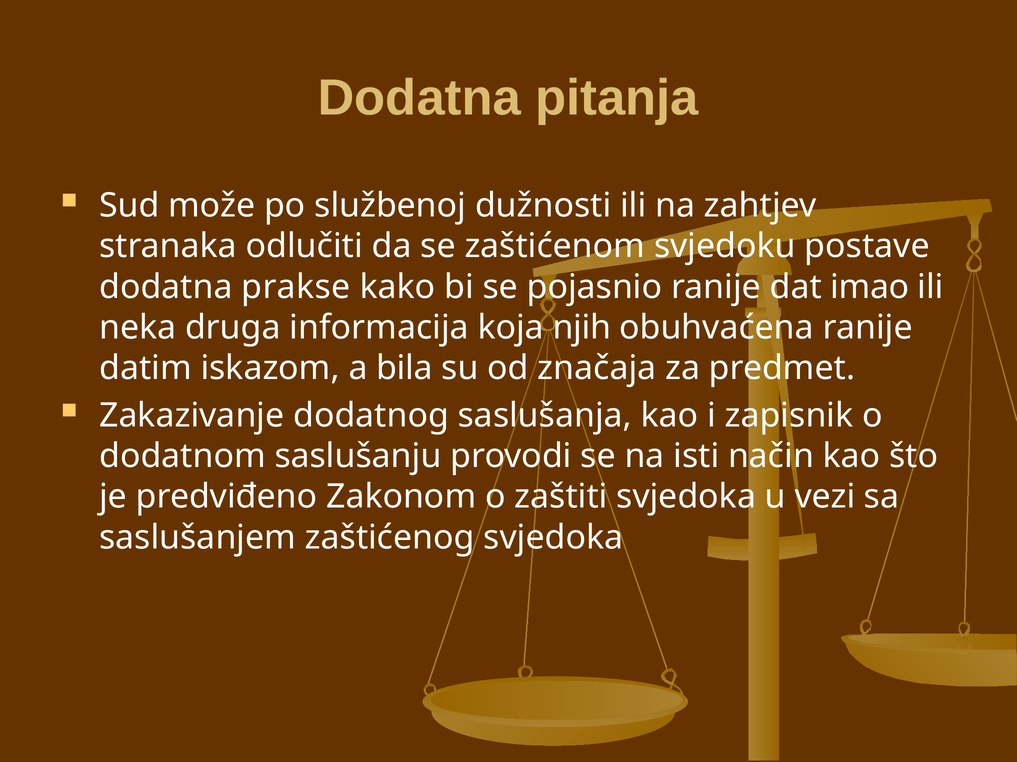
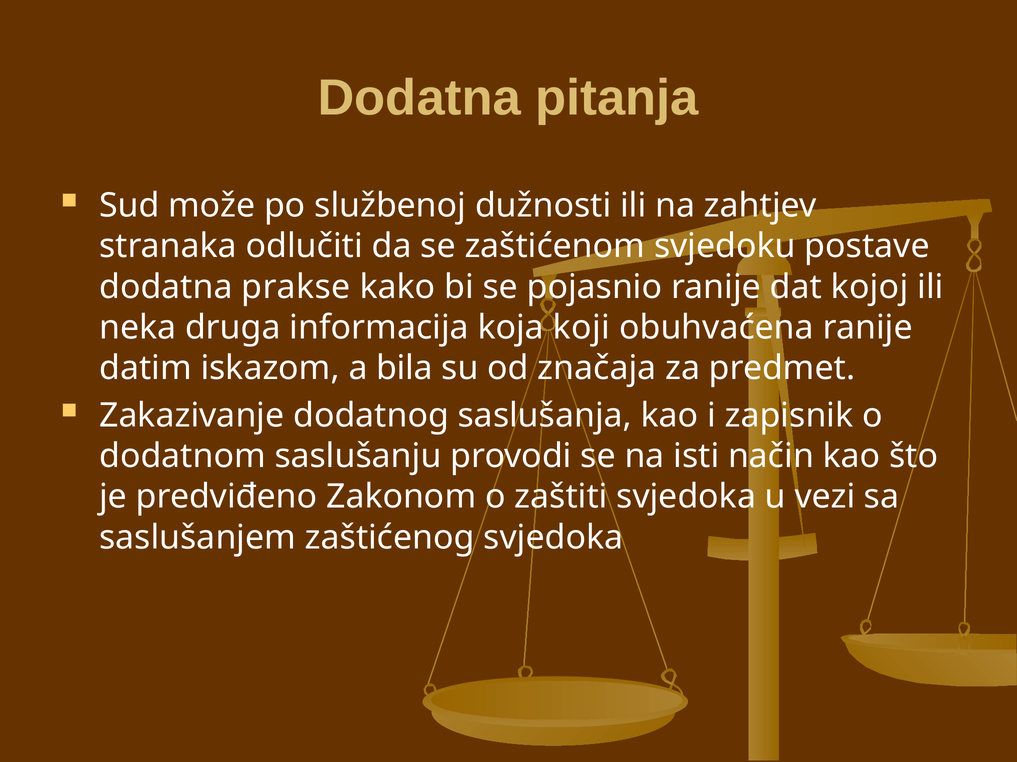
imao: imao -> kojoj
njih: njih -> koji
